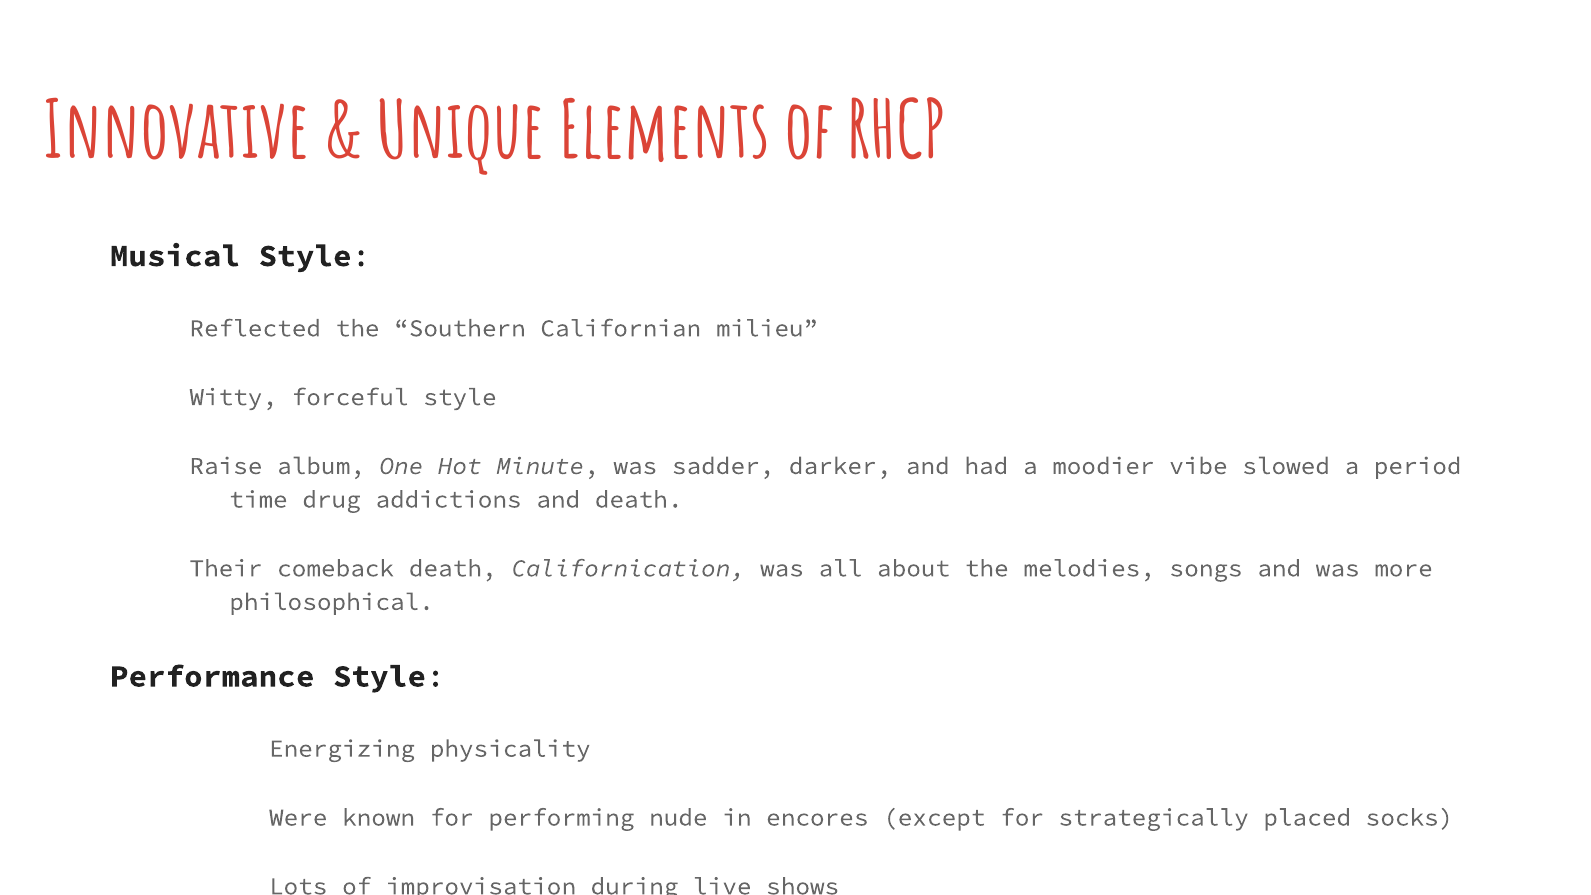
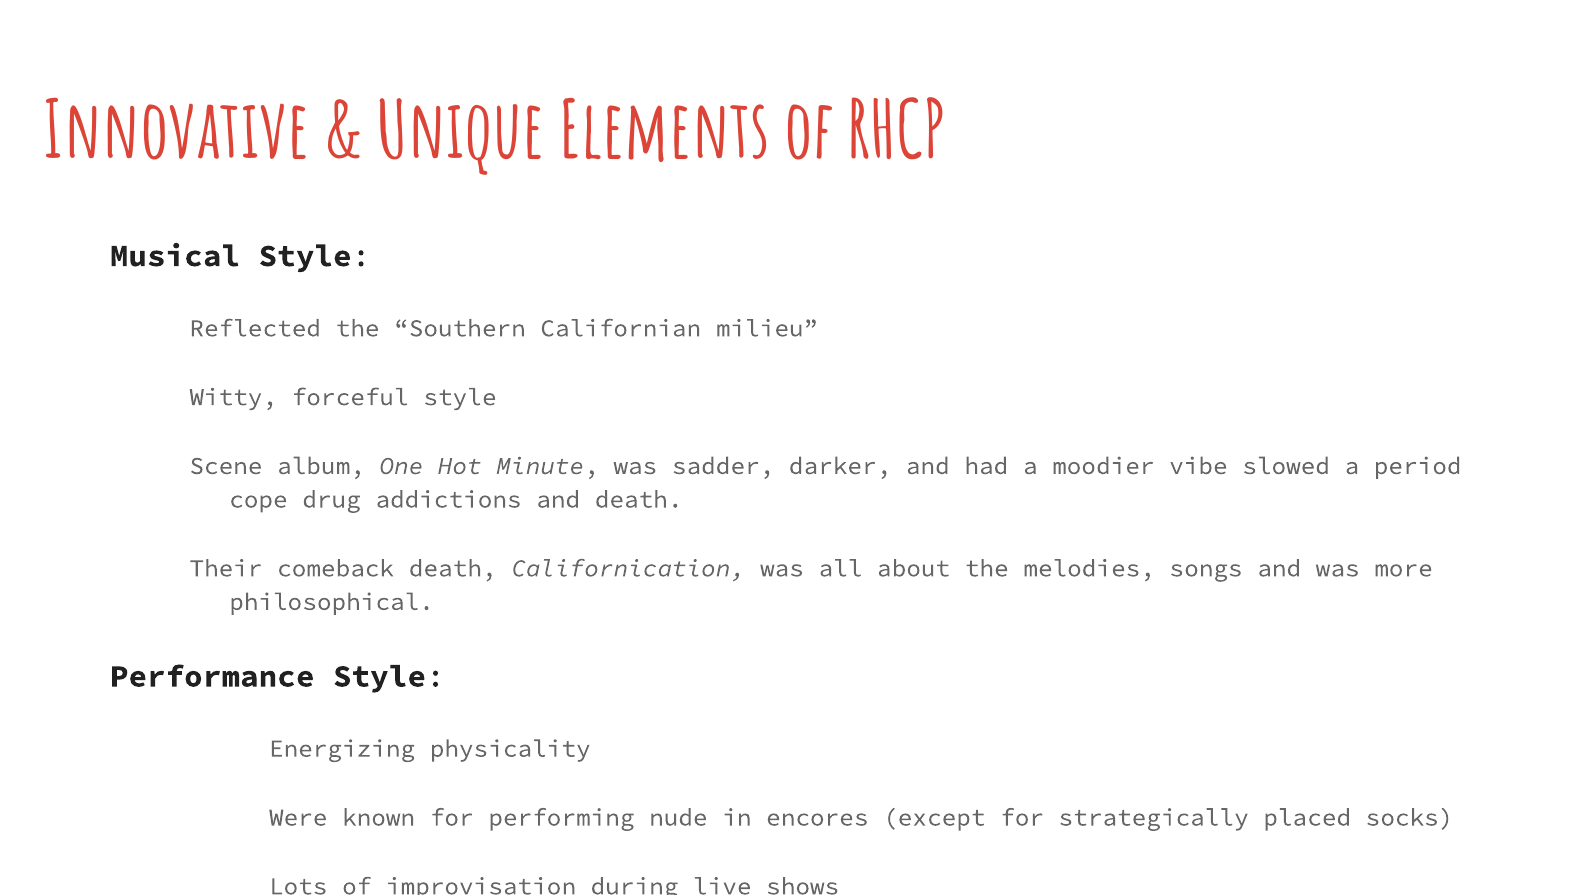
Raise: Raise -> Scene
time: time -> cope
